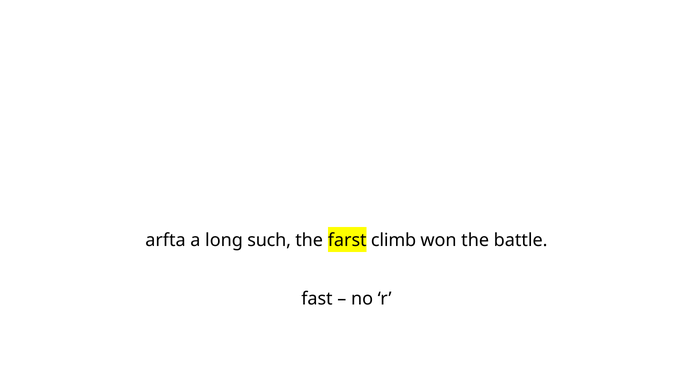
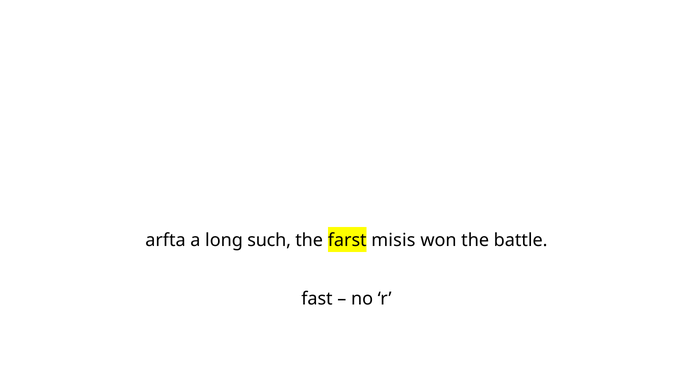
climb: climb -> misis
